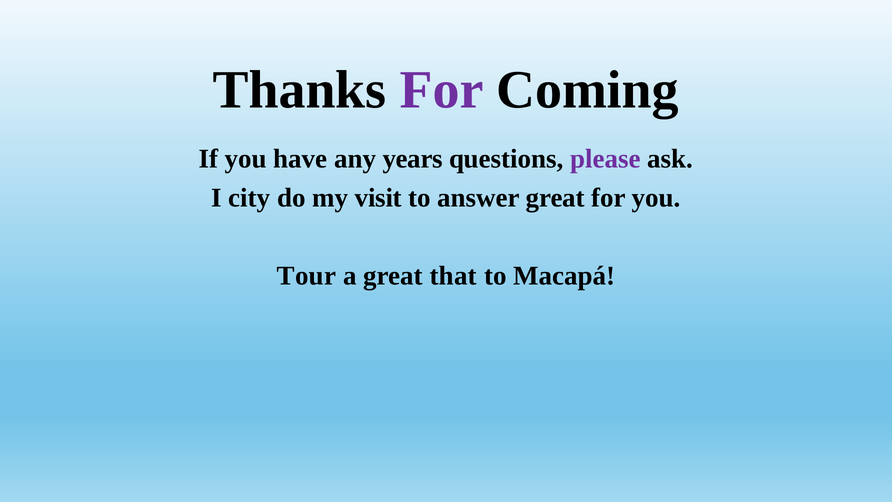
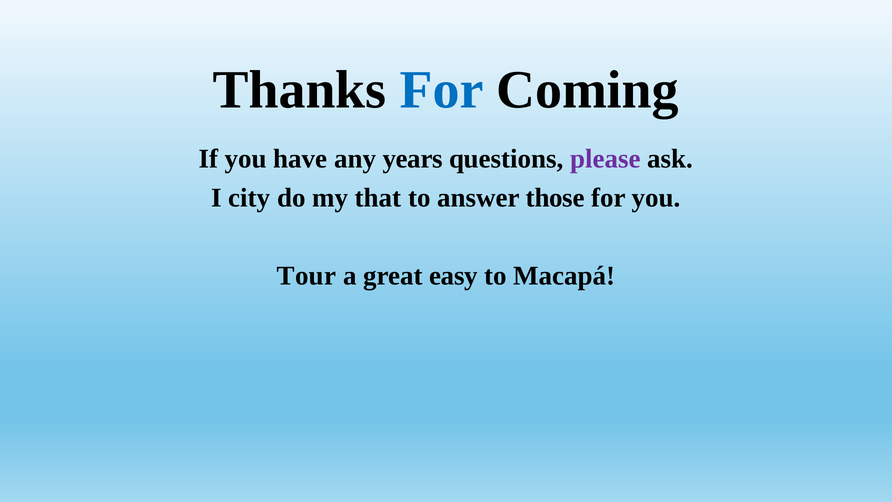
For at (442, 90) colour: purple -> blue
visit: visit -> that
answer great: great -> those
that: that -> easy
